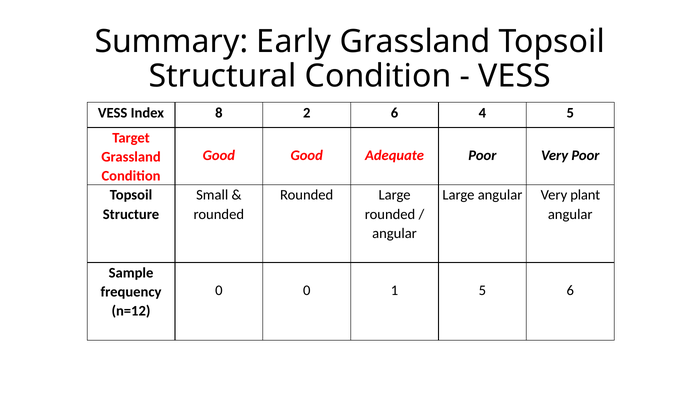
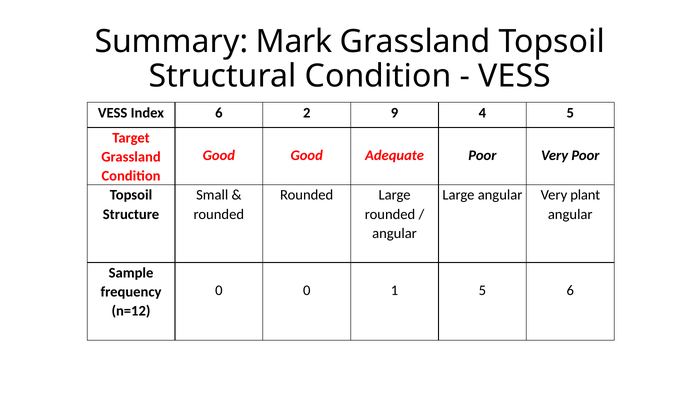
Early: Early -> Mark
Index 8: 8 -> 6
2 6: 6 -> 9
